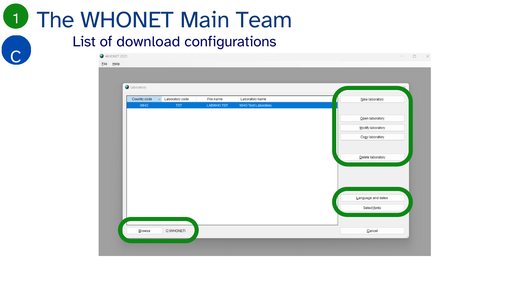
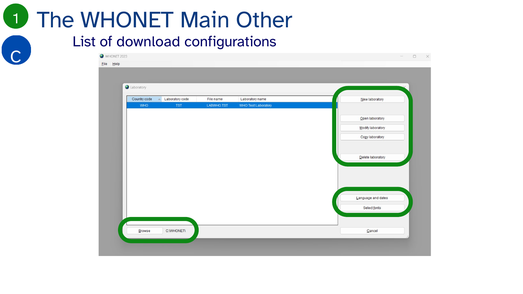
Team: Team -> Other
